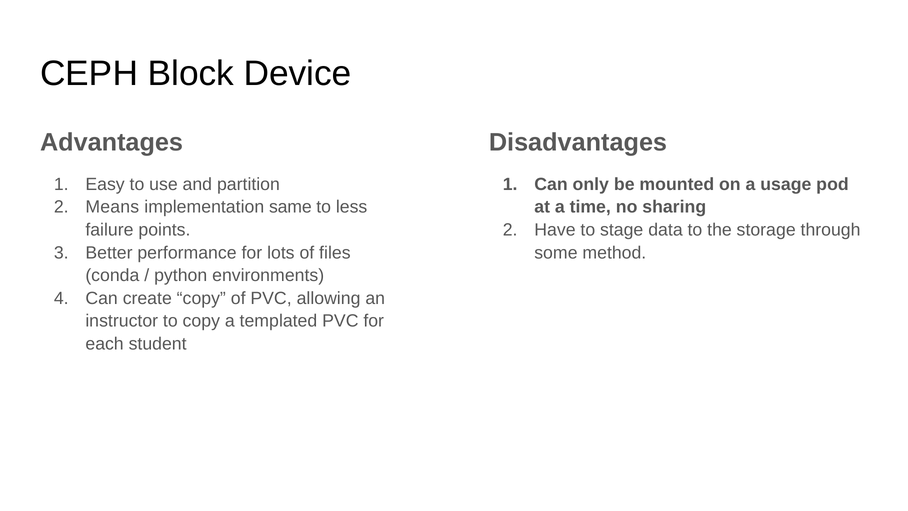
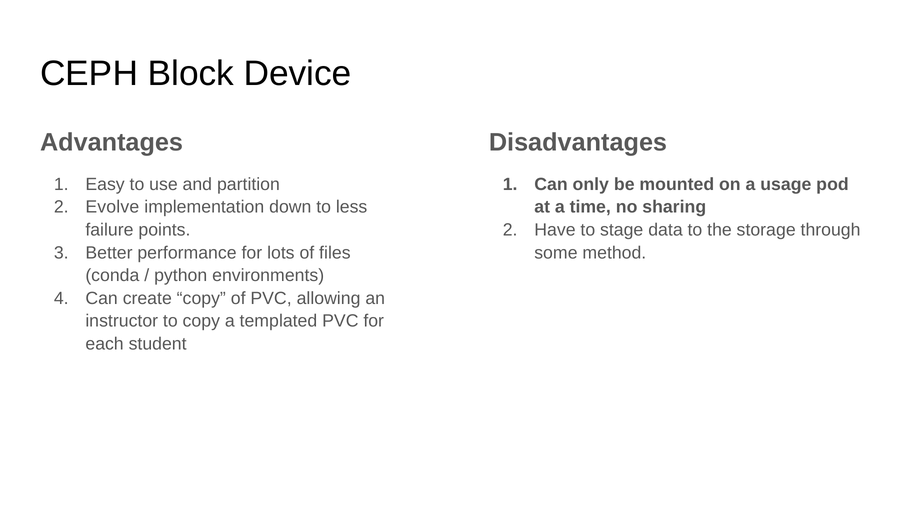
Means: Means -> Evolve
same: same -> down
